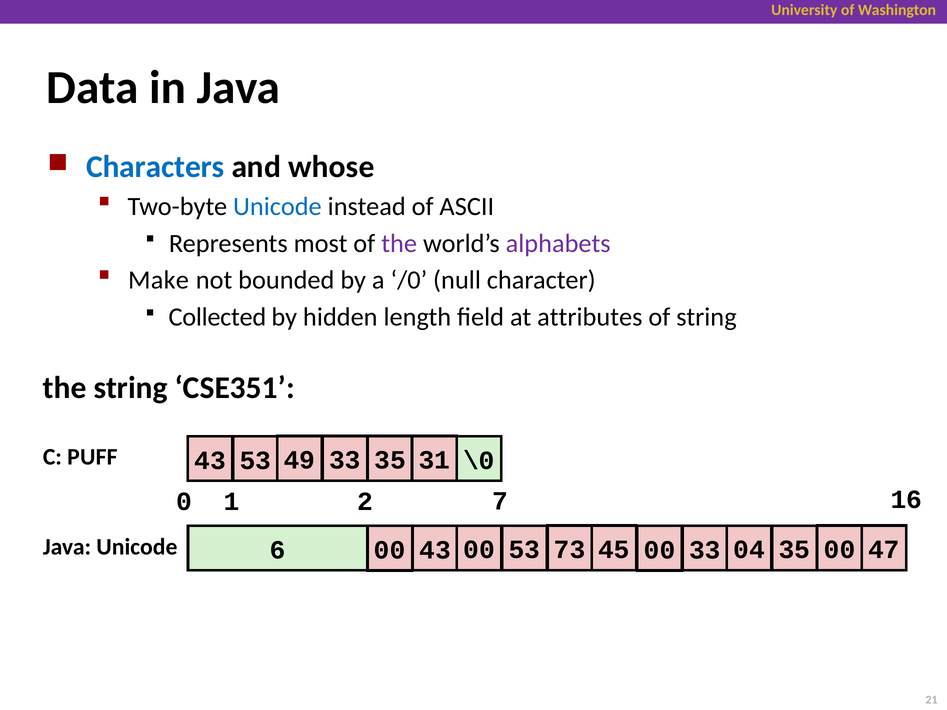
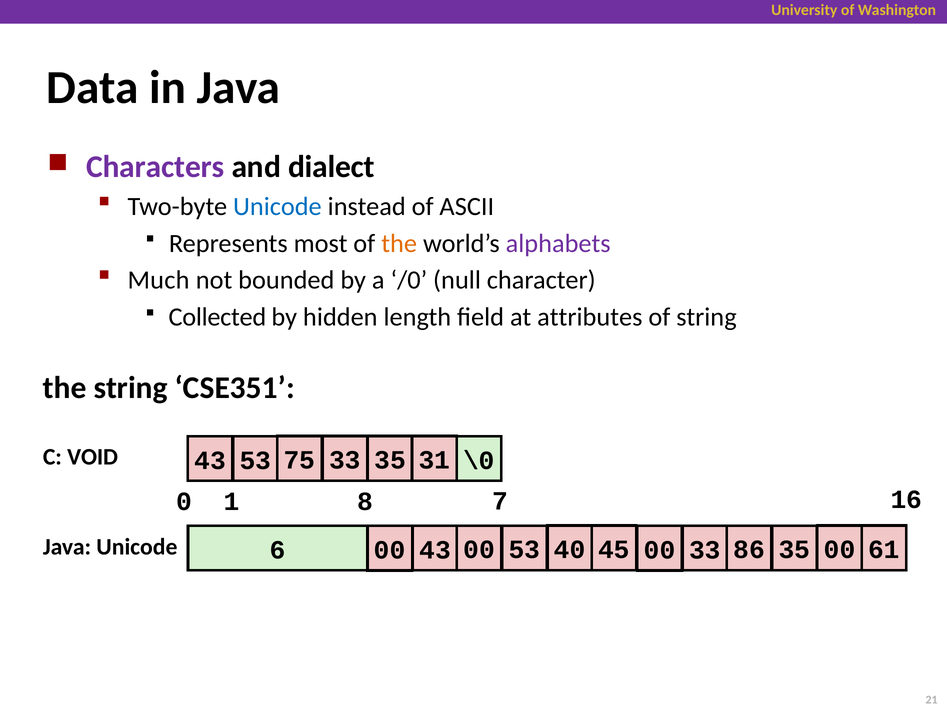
Characters colour: blue -> purple
whose: whose -> dialect
the at (399, 243) colour: purple -> orange
Make: Make -> Much
PUFF: PUFF -> VOID
49: 49 -> 75
2: 2 -> 8
73: 73 -> 40
04: 04 -> 86
47: 47 -> 61
